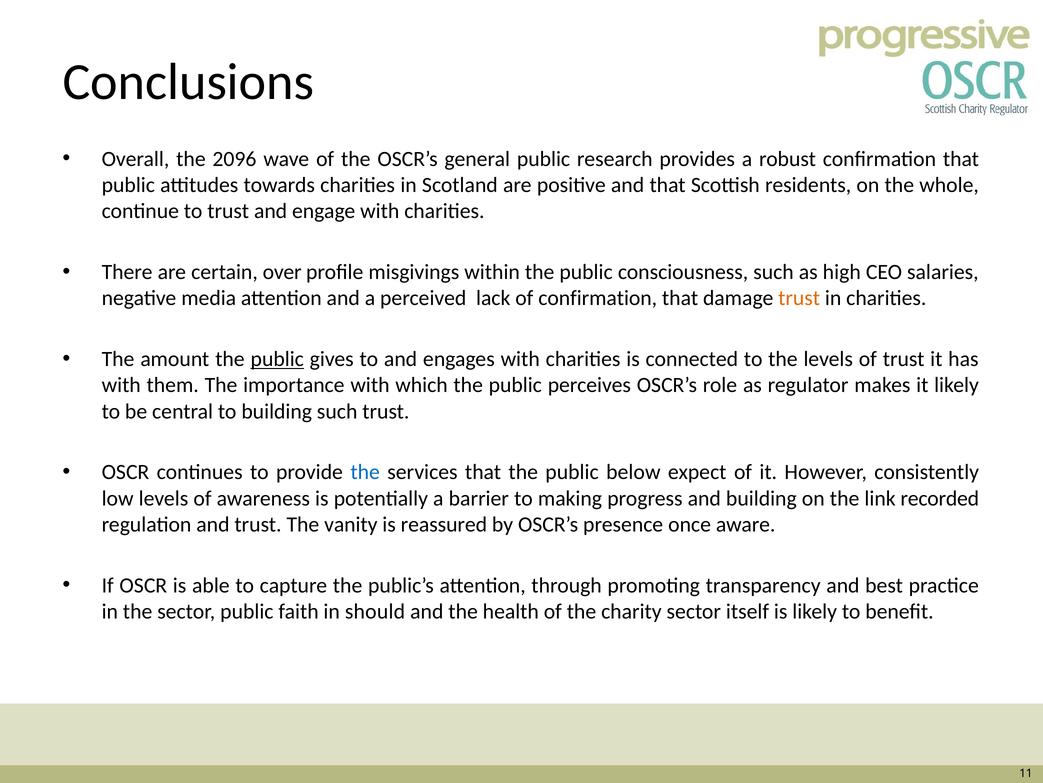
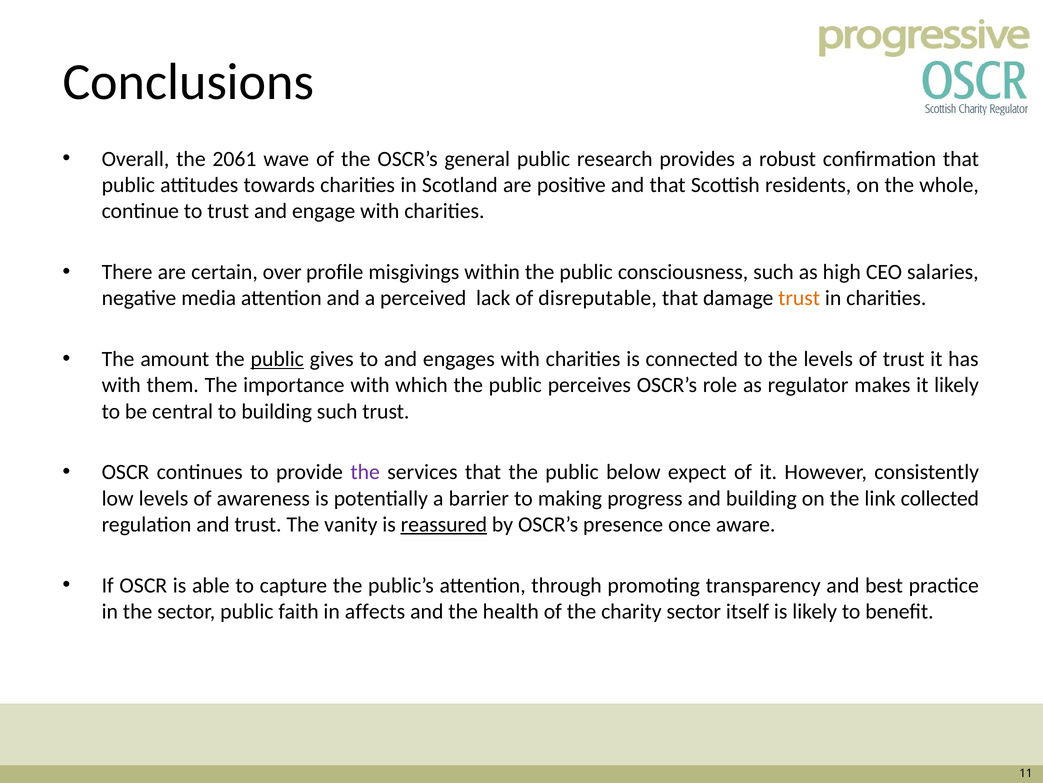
2096: 2096 -> 2061
of confirmation: confirmation -> disreputable
the at (365, 472) colour: blue -> purple
recorded: recorded -> collected
reassured underline: none -> present
should: should -> affects
